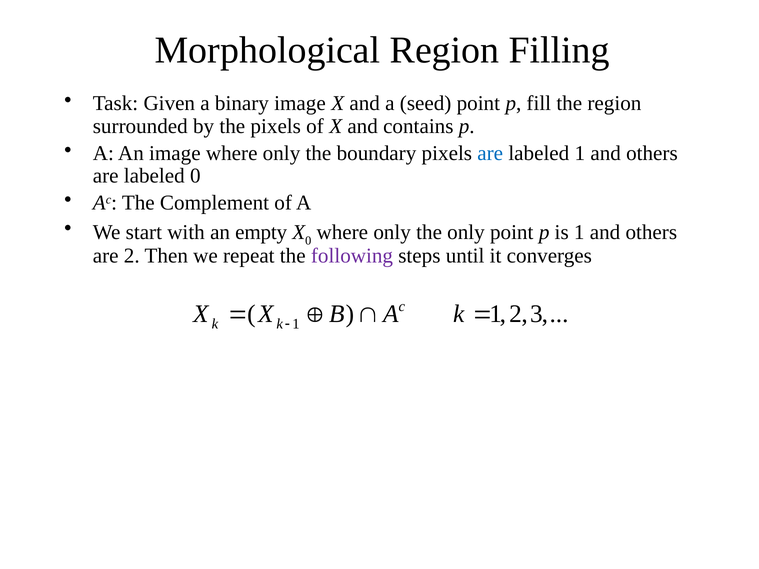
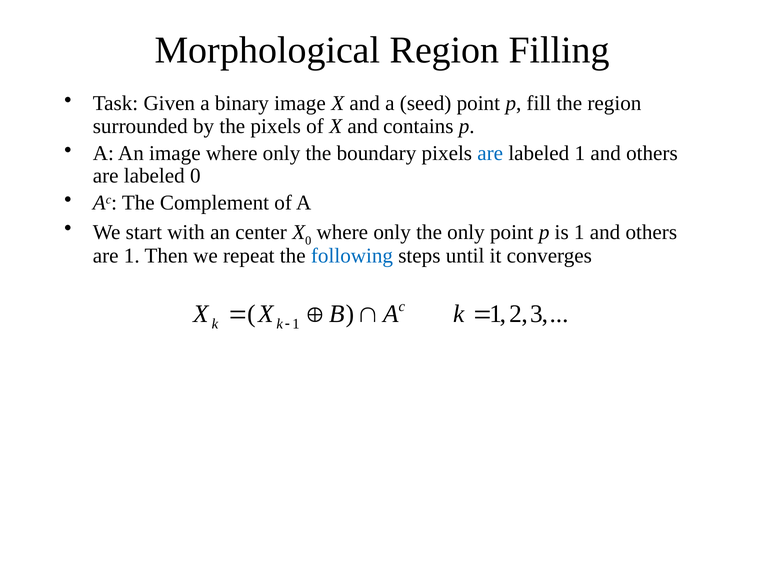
empty: empty -> center
are 2: 2 -> 1
following colour: purple -> blue
